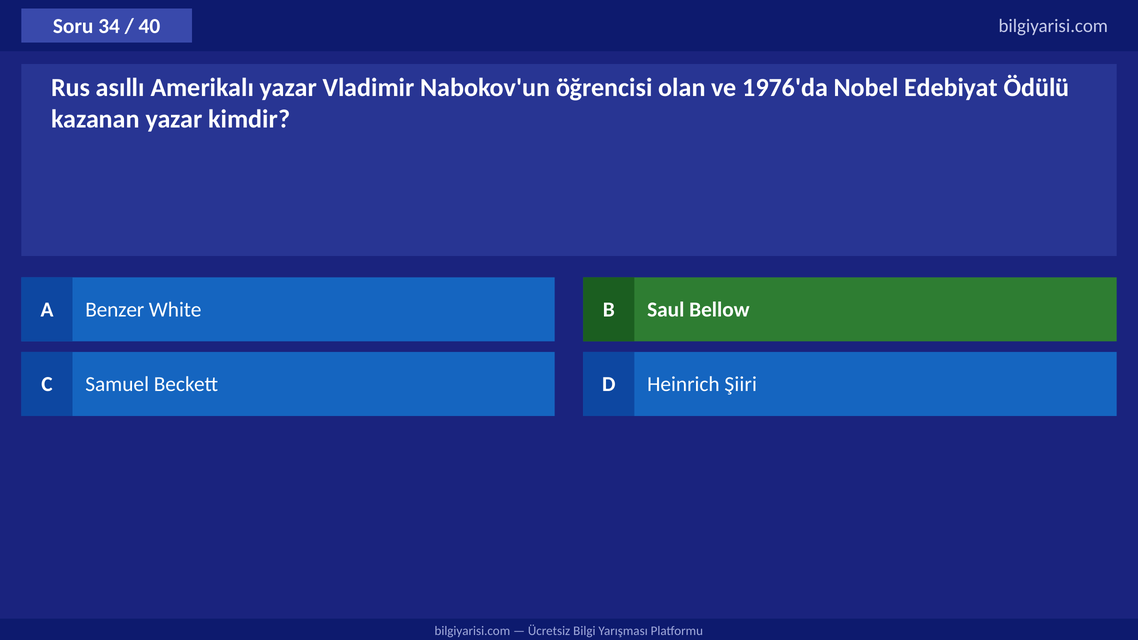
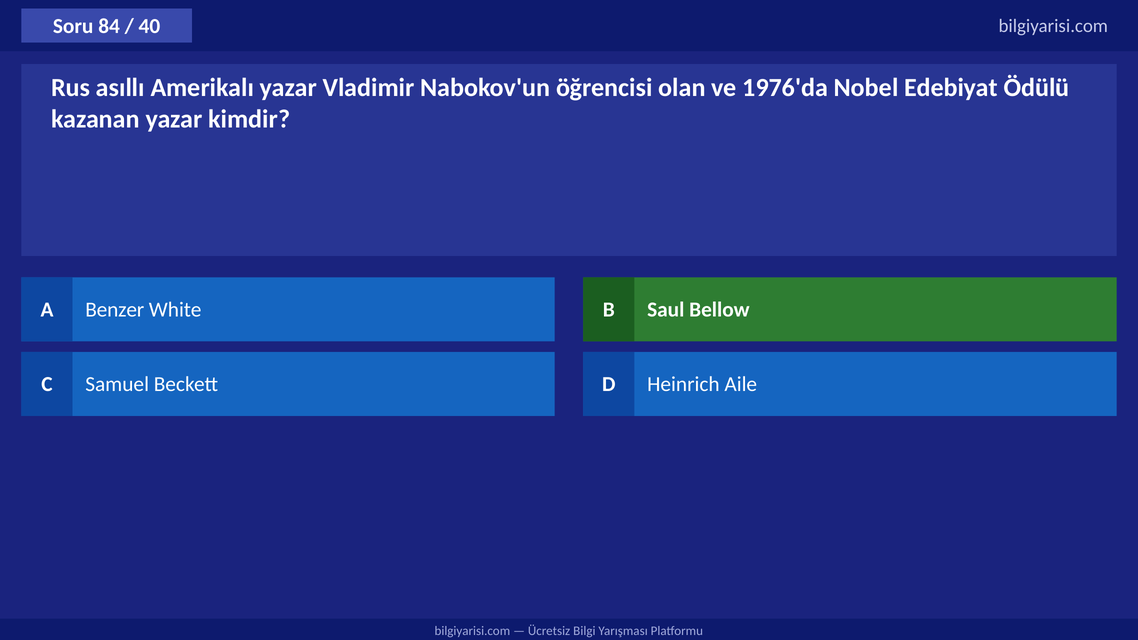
34: 34 -> 84
Şiiri: Şiiri -> Aile
